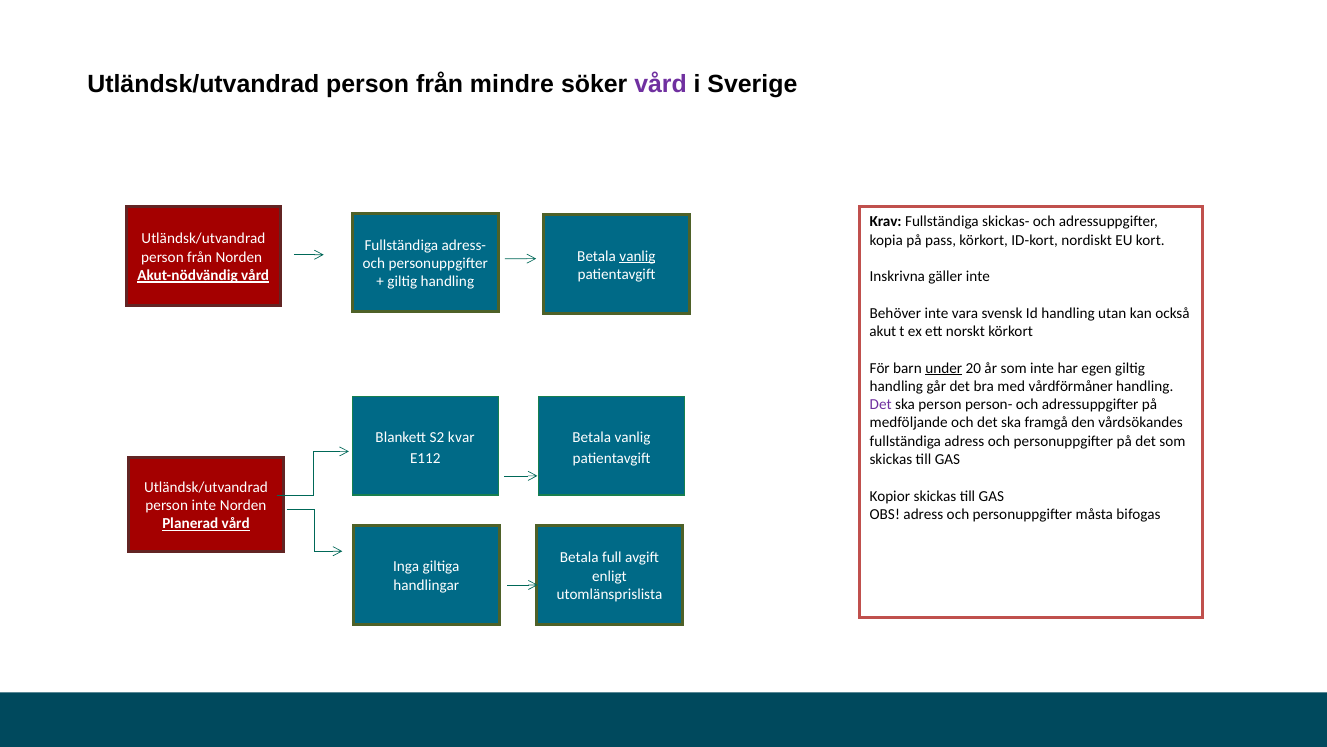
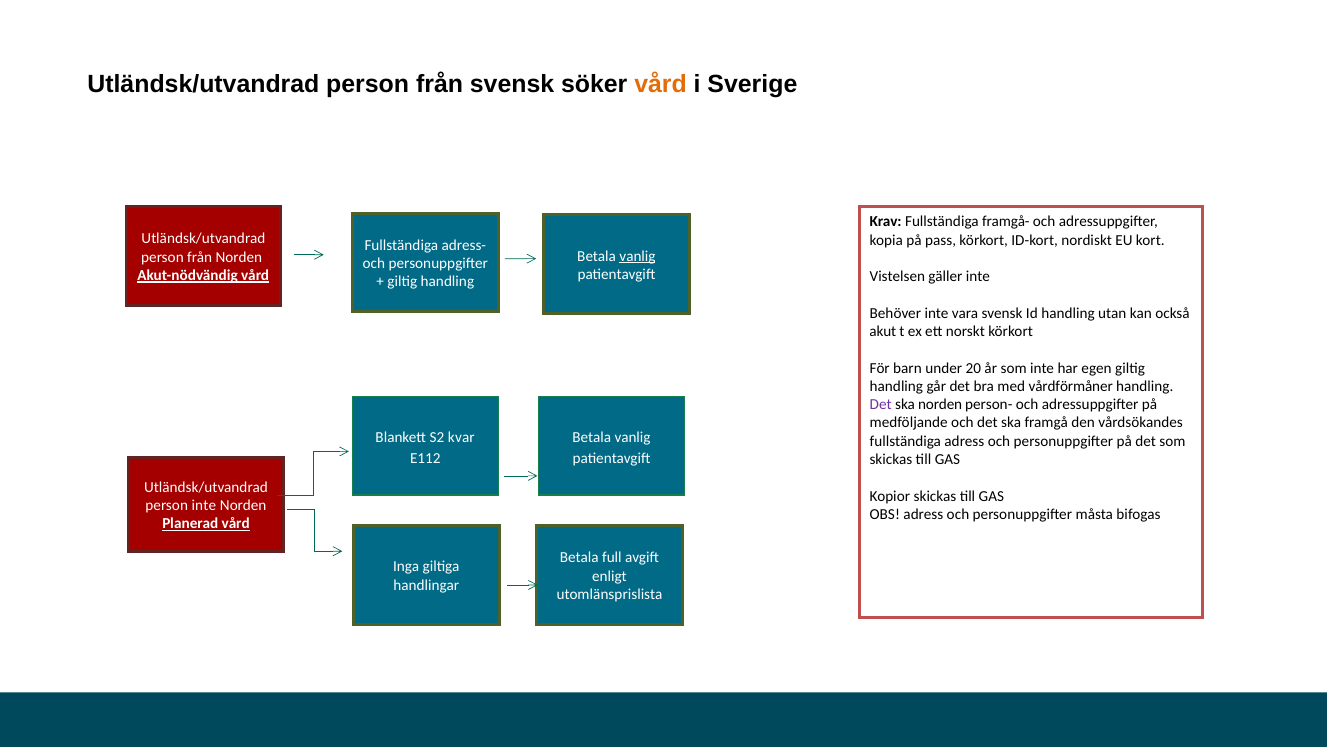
från mindre: mindre -> svensk
vård at (661, 84) colour: purple -> orange
skickas-: skickas- -> framgå-
Inskrivna: Inskrivna -> Vistelsen
under underline: present -> none
ska person: person -> norden
